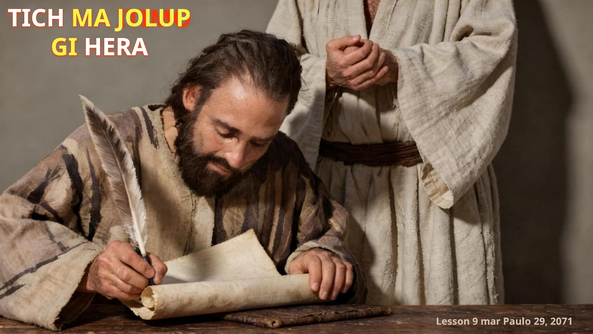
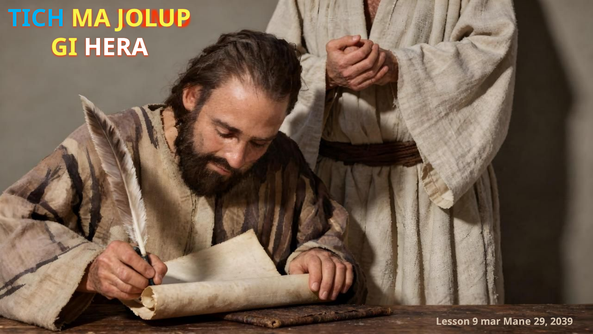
TICH colour: white -> light blue
Paulo: Paulo -> Mane
2071: 2071 -> 2039
